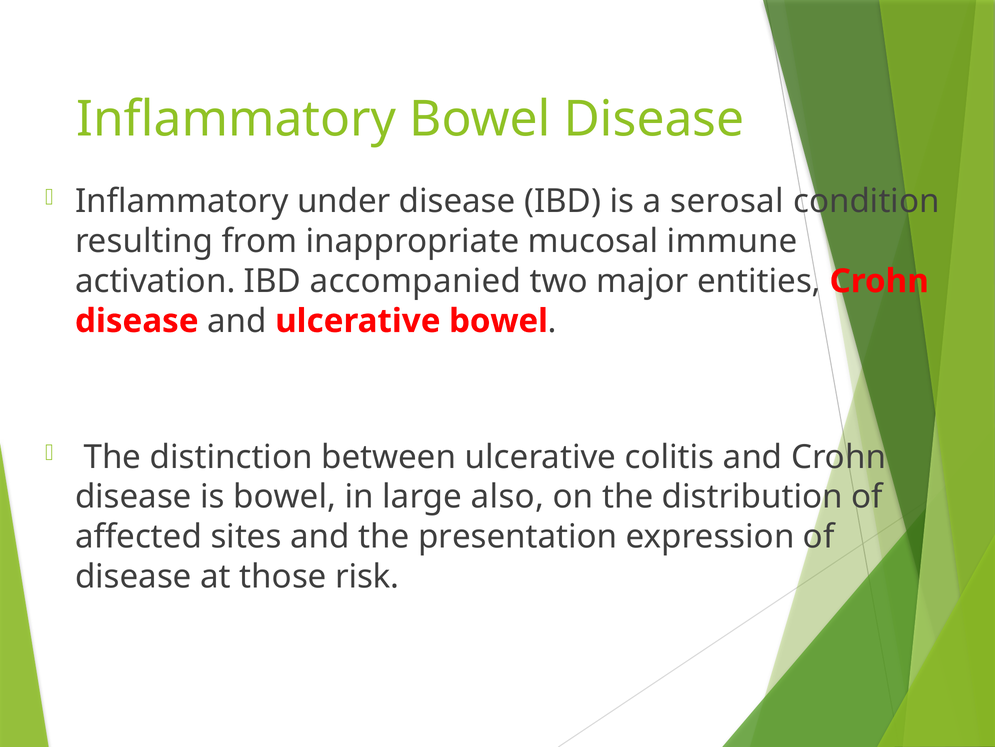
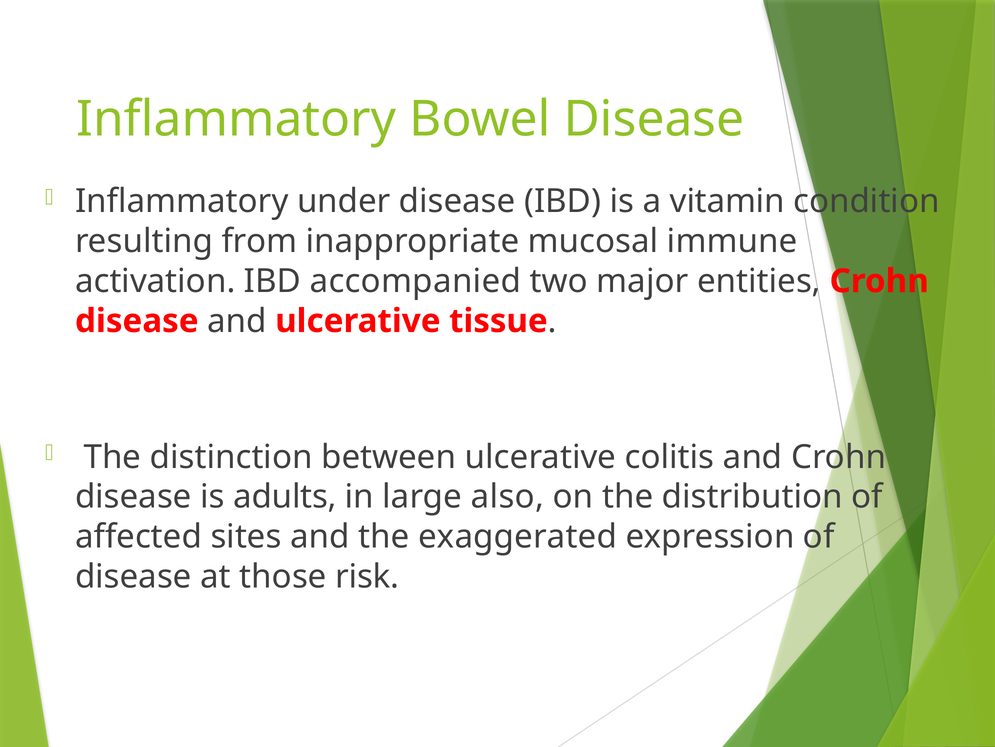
serosal: serosal -> vitamin
ulcerative bowel: bowel -> tissue
is bowel: bowel -> adults
presentation: presentation -> exaggerated
